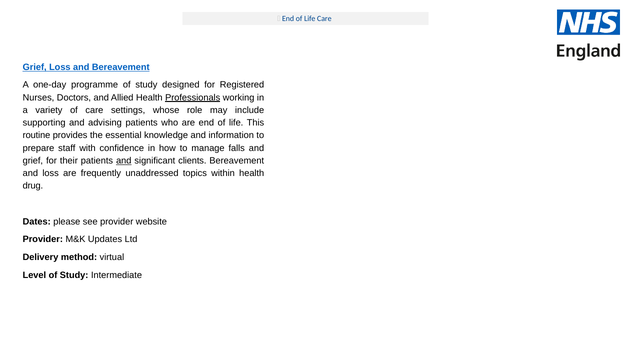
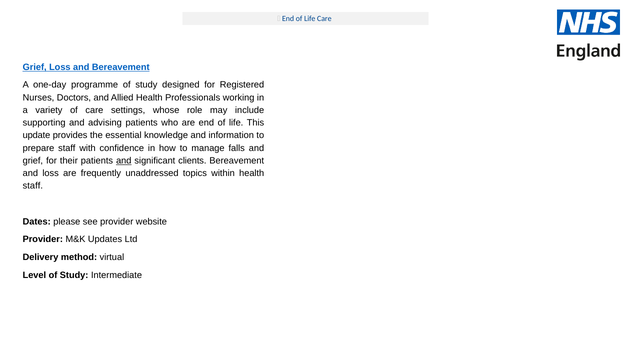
Professionals underline: present -> none
routine: routine -> update
drug at (33, 186): drug -> staff
